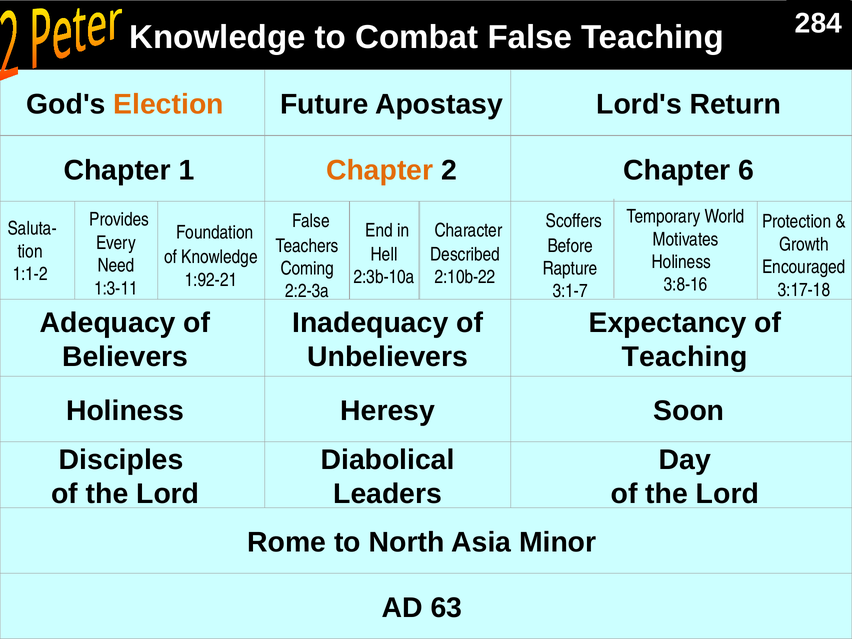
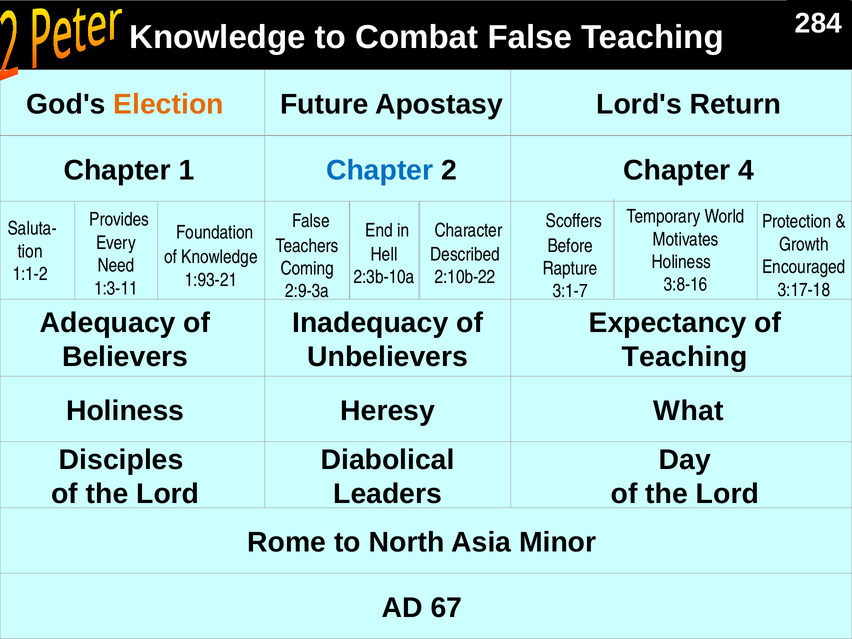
Chapter at (380, 170) colour: orange -> blue
6: 6 -> 4
1:92-21: 1:92-21 -> 1:93-21
2:2-3a: 2:2-3a -> 2:9-3a
Soon: Soon -> What
63: 63 -> 67
